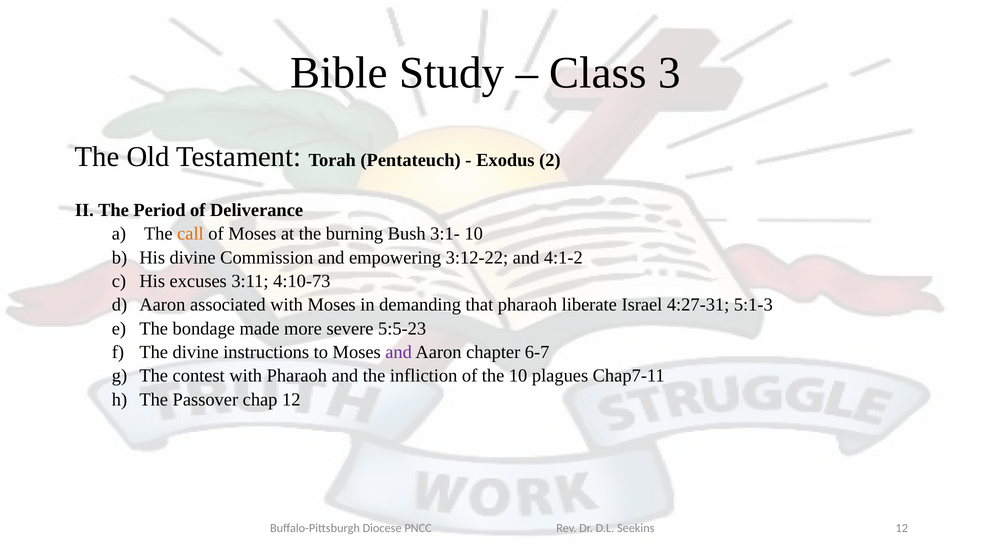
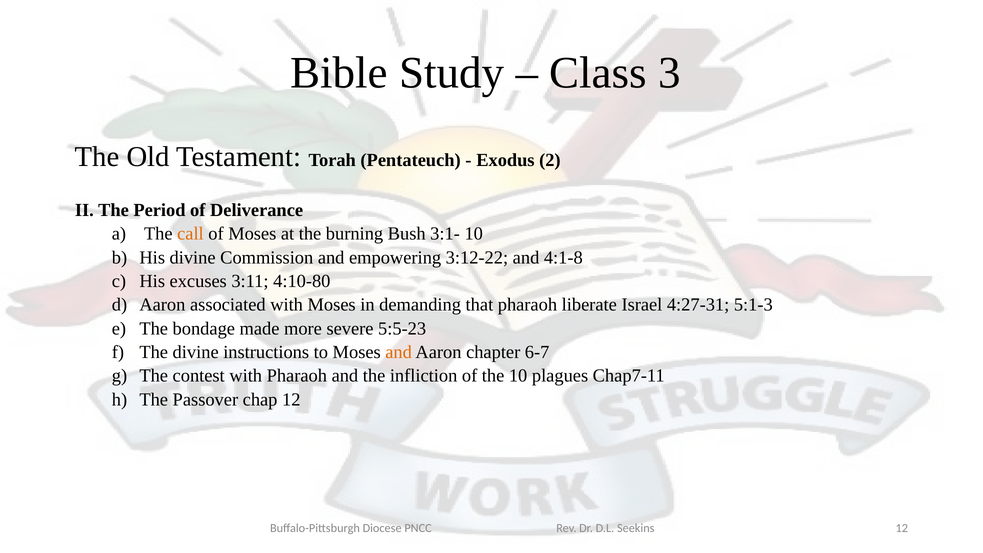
4:1-2: 4:1-2 -> 4:1-8
4:10-73: 4:10-73 -> 4:10-80
and at (399, 352) colour: purple -> orange
